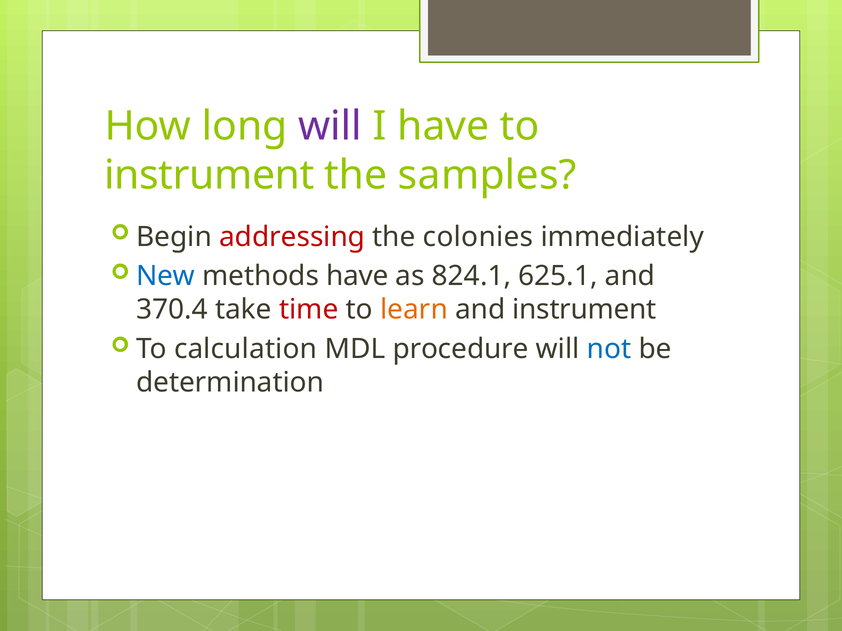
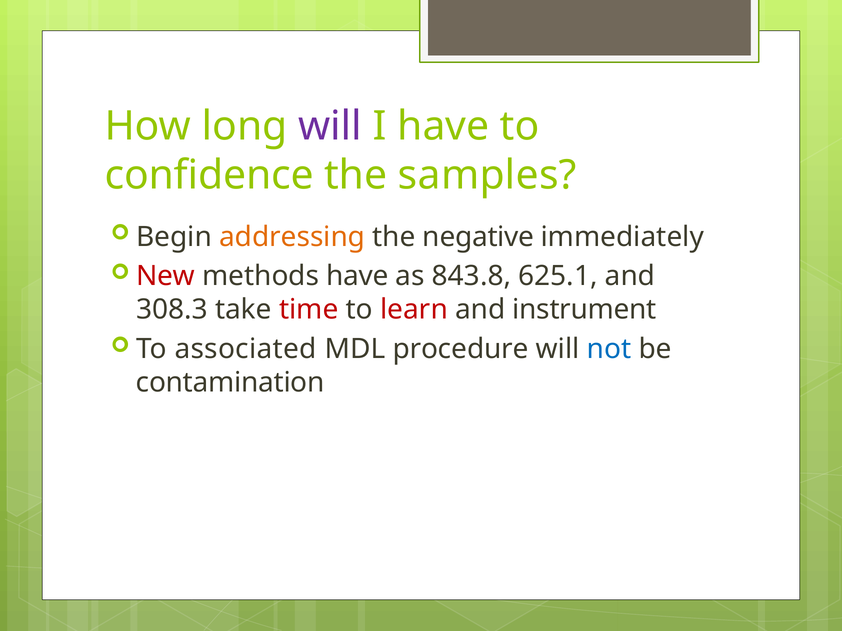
instrument at (209, 175): instrument -> confidence
addressing colour: red -> orange
colonies: colonies -> negative
New colour: blue -> red
824.1: 824.1 -> 843.8
370.4: 370.4 -> 308.3
learn colour: orange -> red
calculation: calculation -> associated
determination: determination -> contamination
